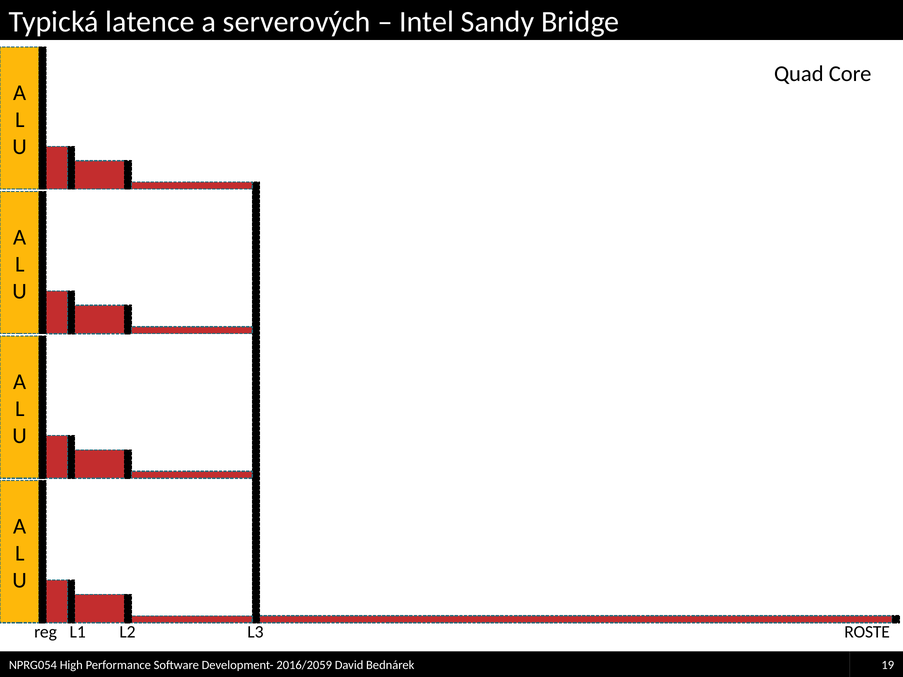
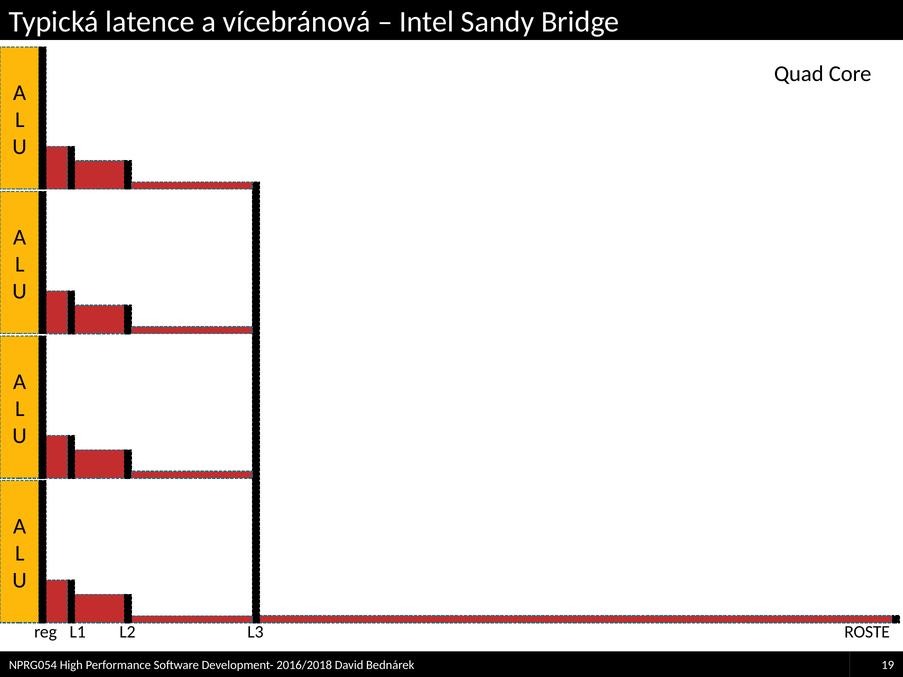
serverových: serverových -> vícebránová
2016/2059: 2016/2059 -> 2016/2018
